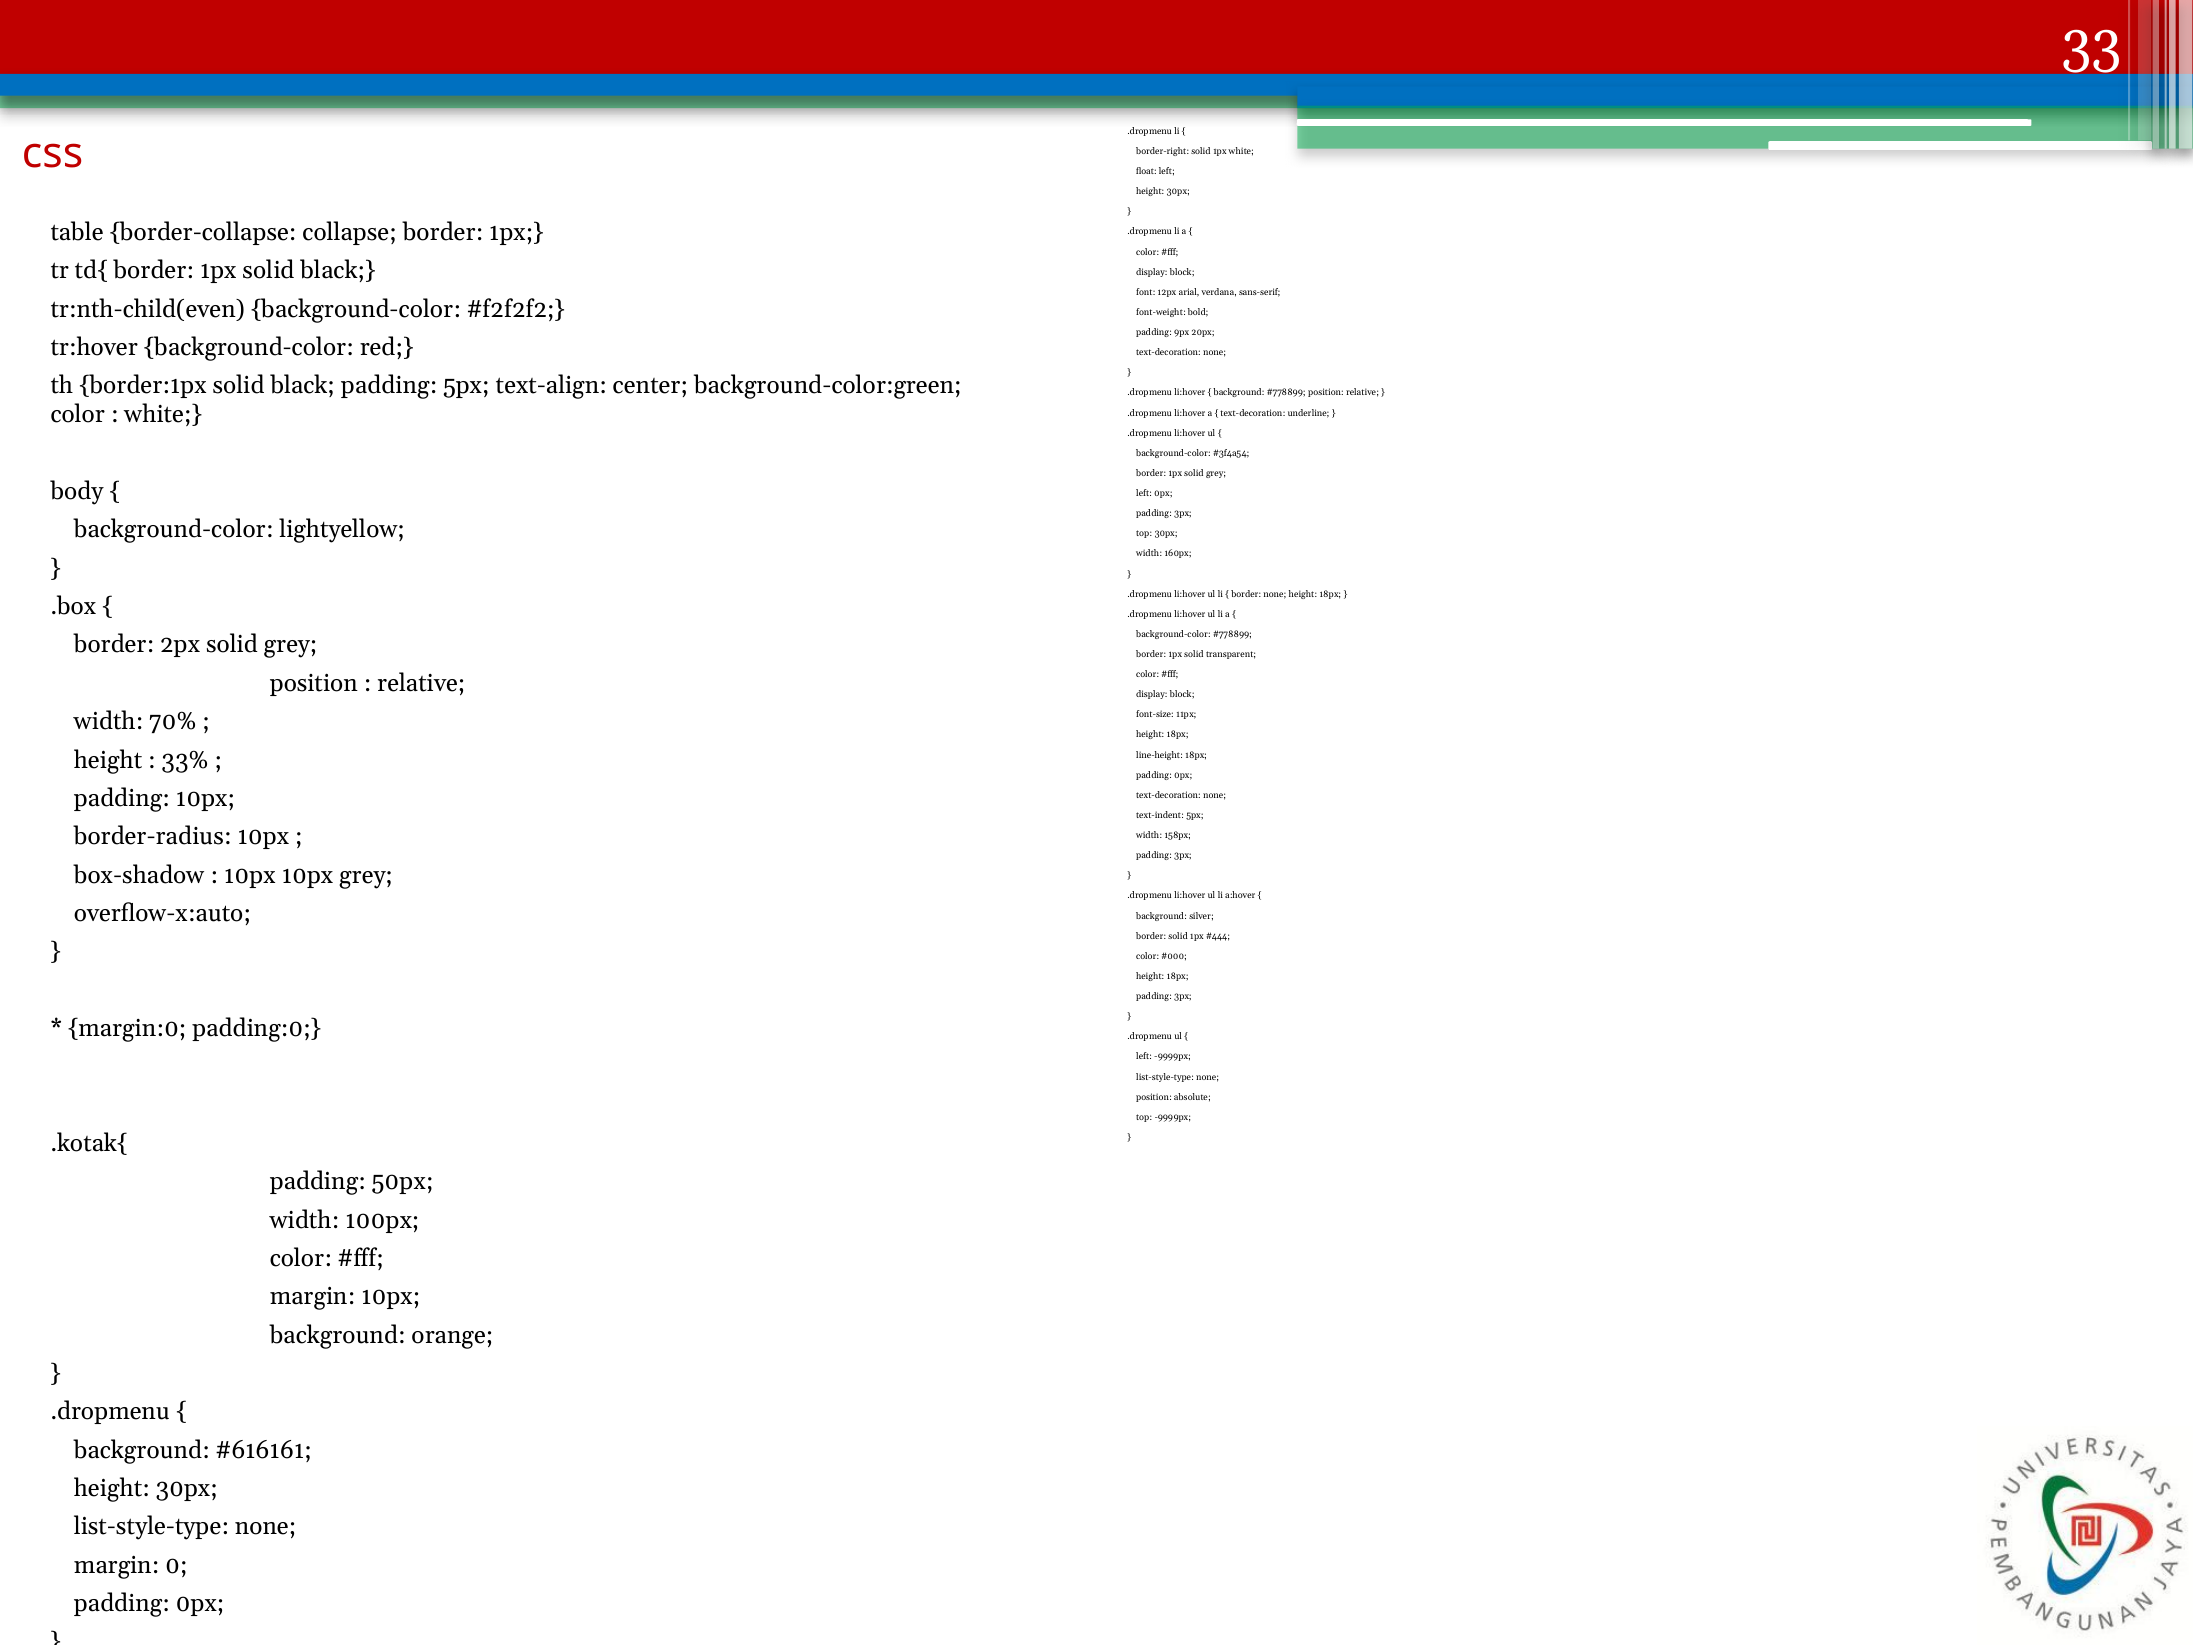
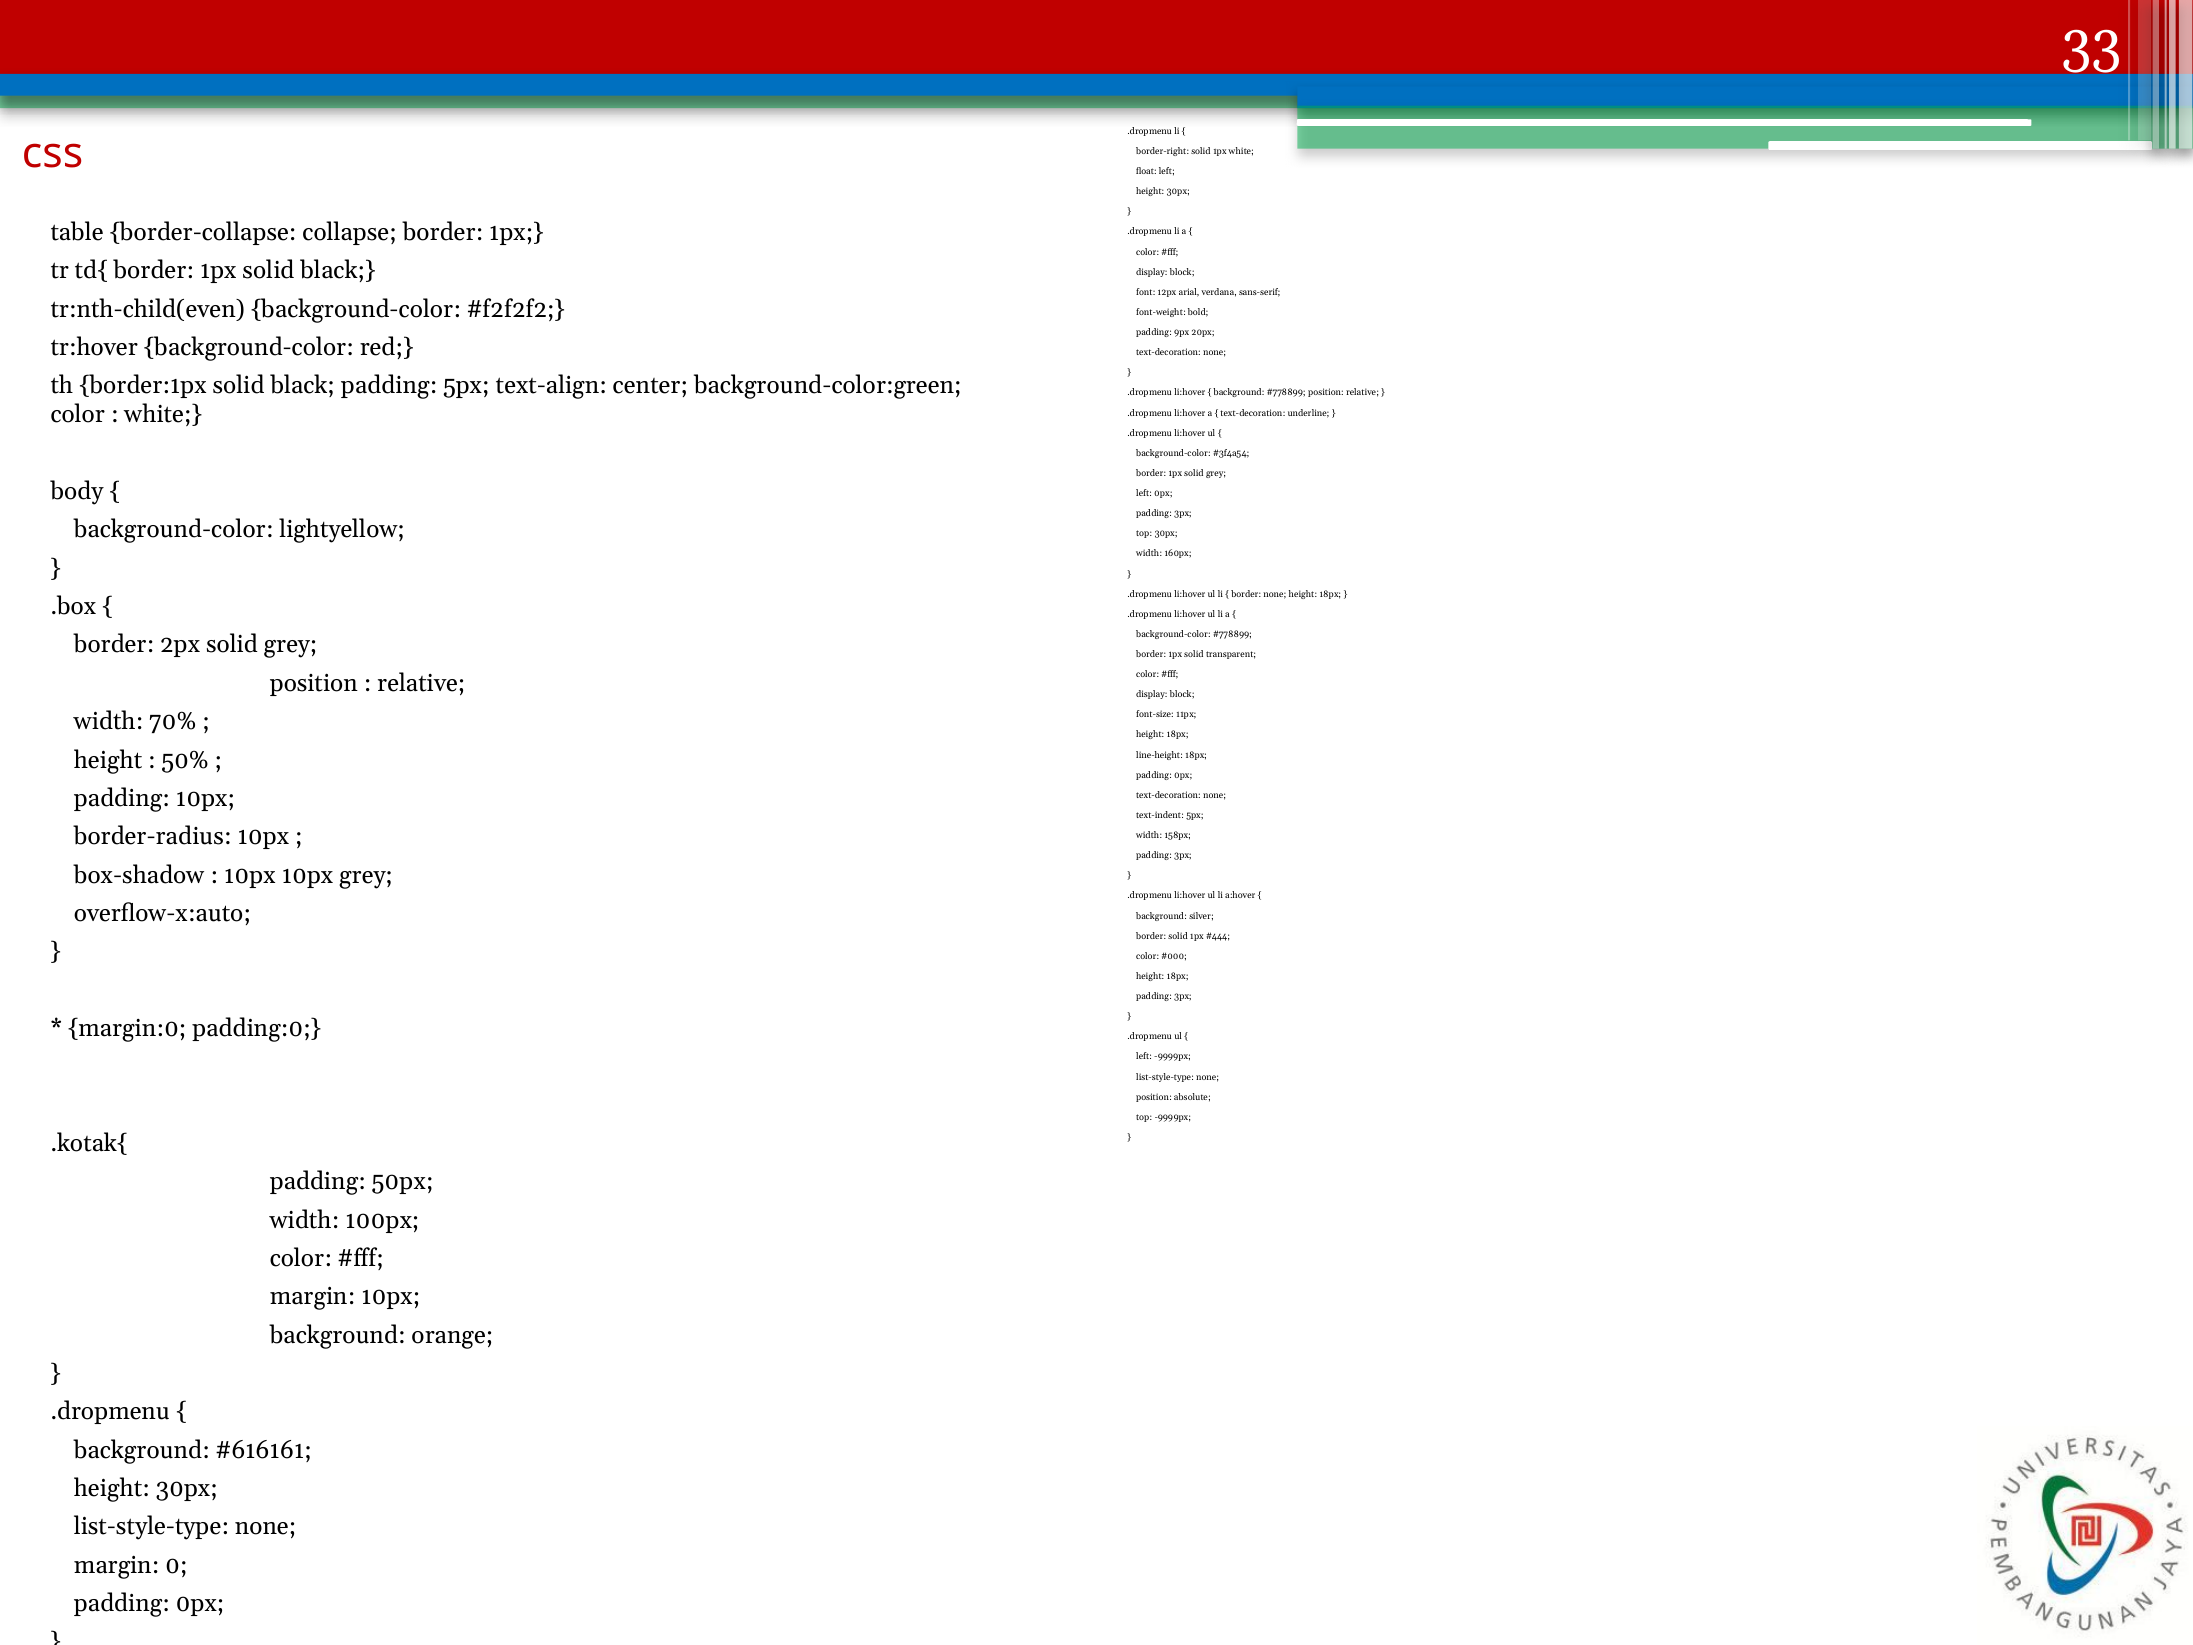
33%: 33% -> 50%
